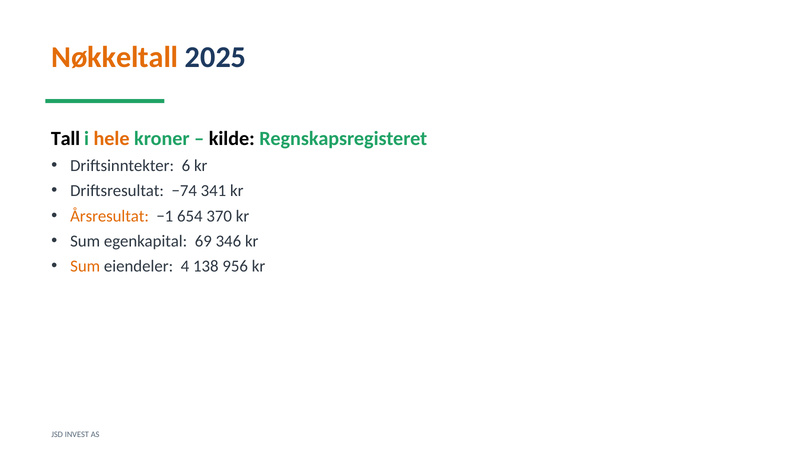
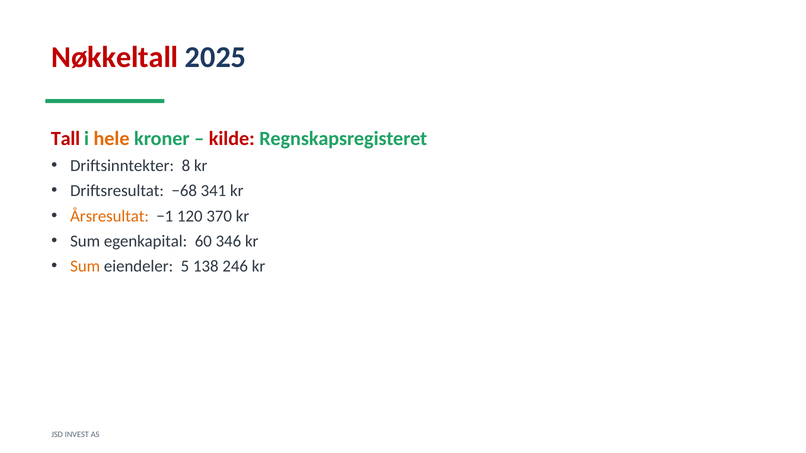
Nøkkeltall colour: orange -> red
Tall colour: black -> red
kilde colour: black -> red
6: 6 -> 8
−74: −74 -> −68
654: 654 -> 120
69: 69 -> 60
4: 4 -> 5
956: 956 -> 246
